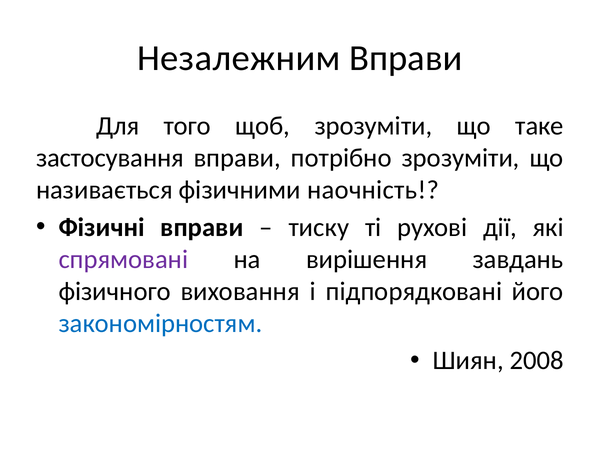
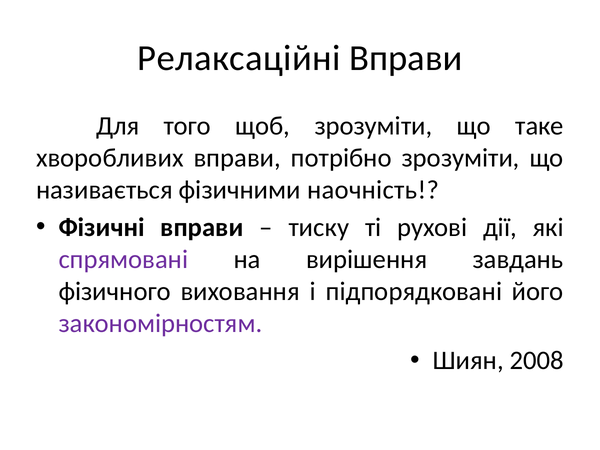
Незалежним: Незалежним -> Релаксаційні
застосування: застосування -> хворобливих
закономірностям colour: blue -> purple
